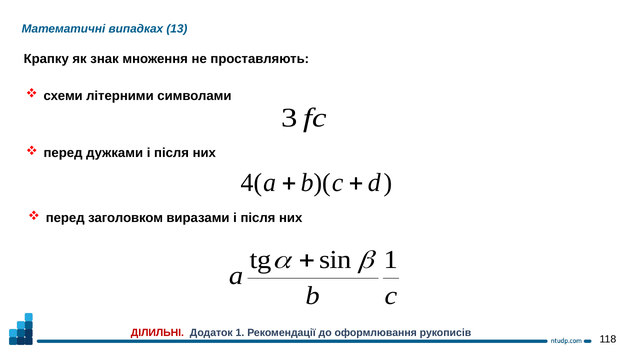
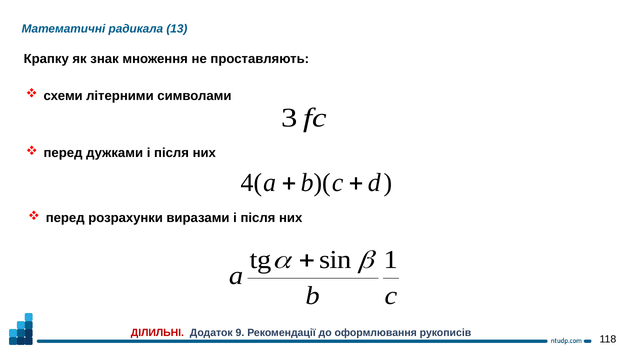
випадках: випадках -> радикала
заголовком: заголовком -> розрахунки
Додаток 1: 1 -> 9
